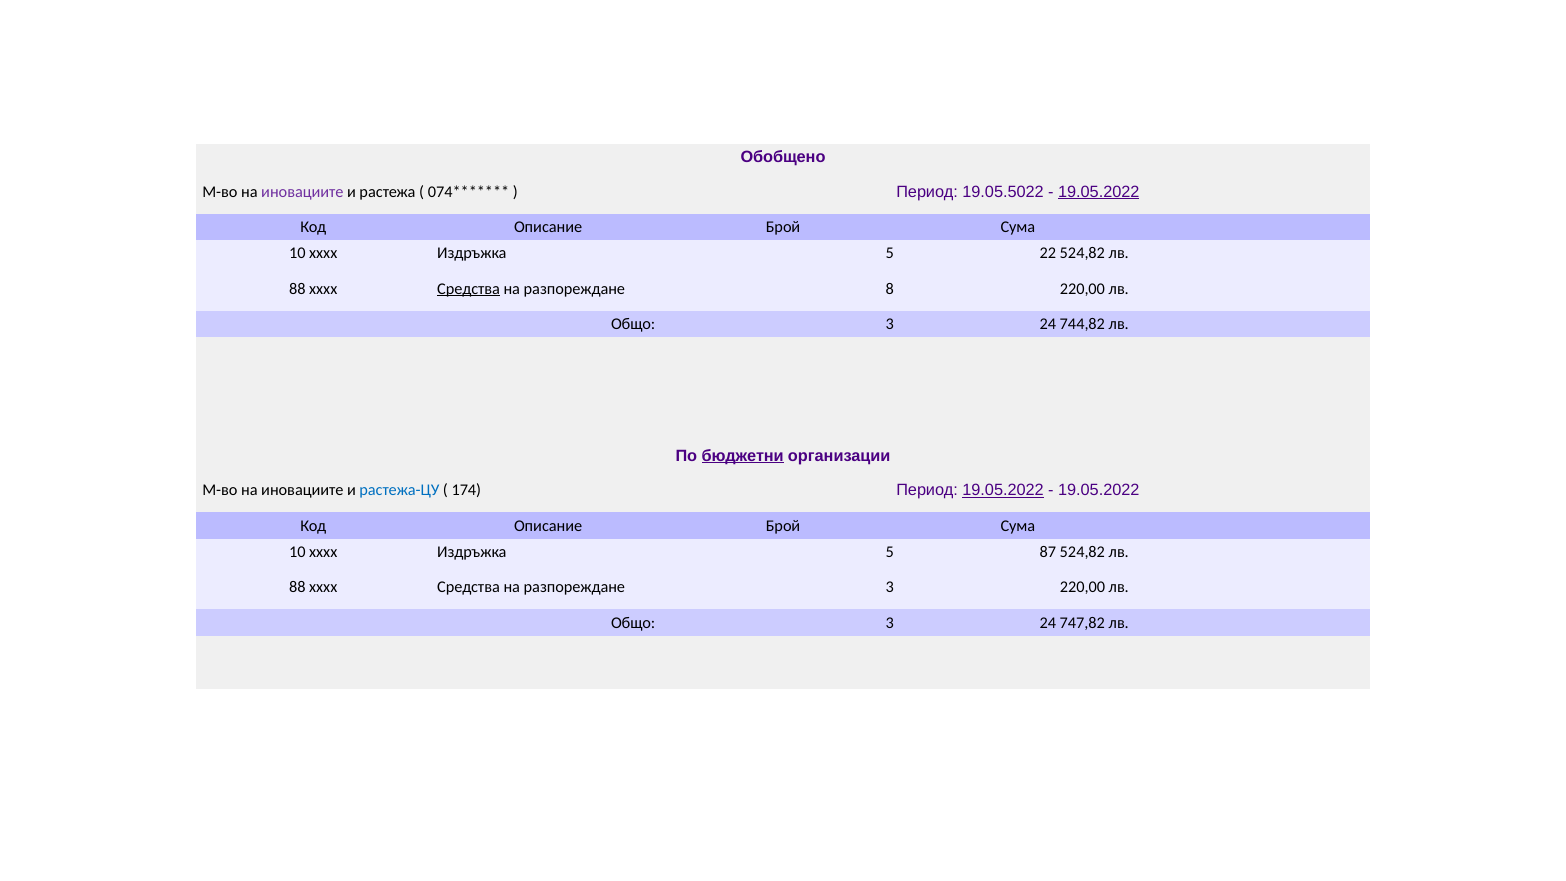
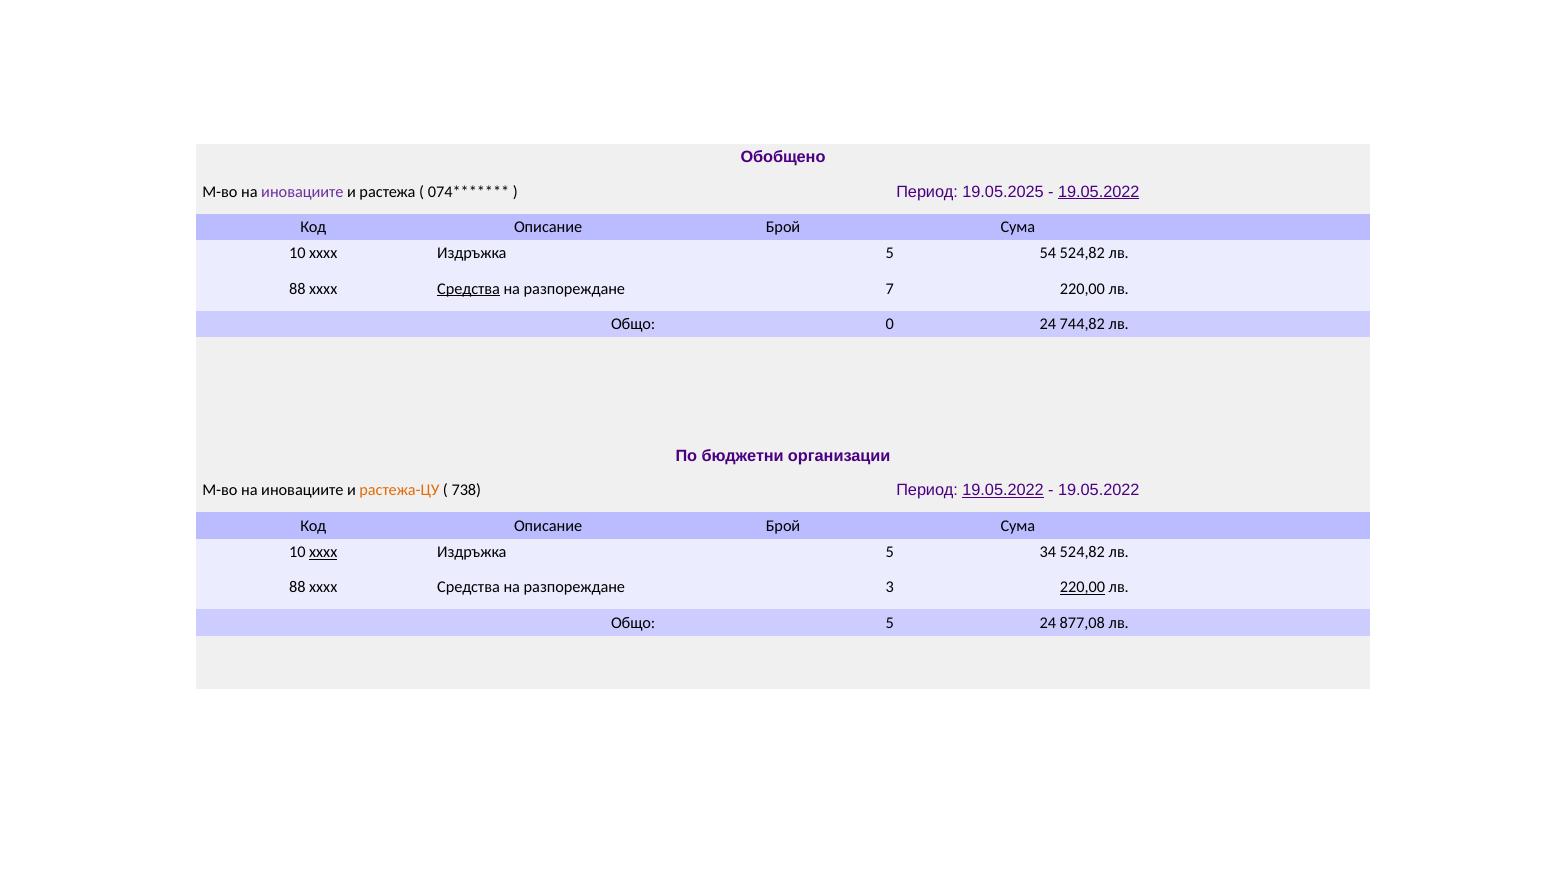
19.05.5022: 19.05.5022 -> 19.05.2025
22: 22 -> 54
8: 8 -> 7
3 at (890, 324): 3 -> 0
бюджетни underline: present -> none
растежа-ЦУ colour: blue -> orange
174: 174 -> 738
xxxx at (323, 552) underline: none -> present
87: 87 -> 34
220,00 at (1082, 587) underline: none -> present
3 at (890, 623): 3 -> 5
747,82: 747,82 -> 877,08
